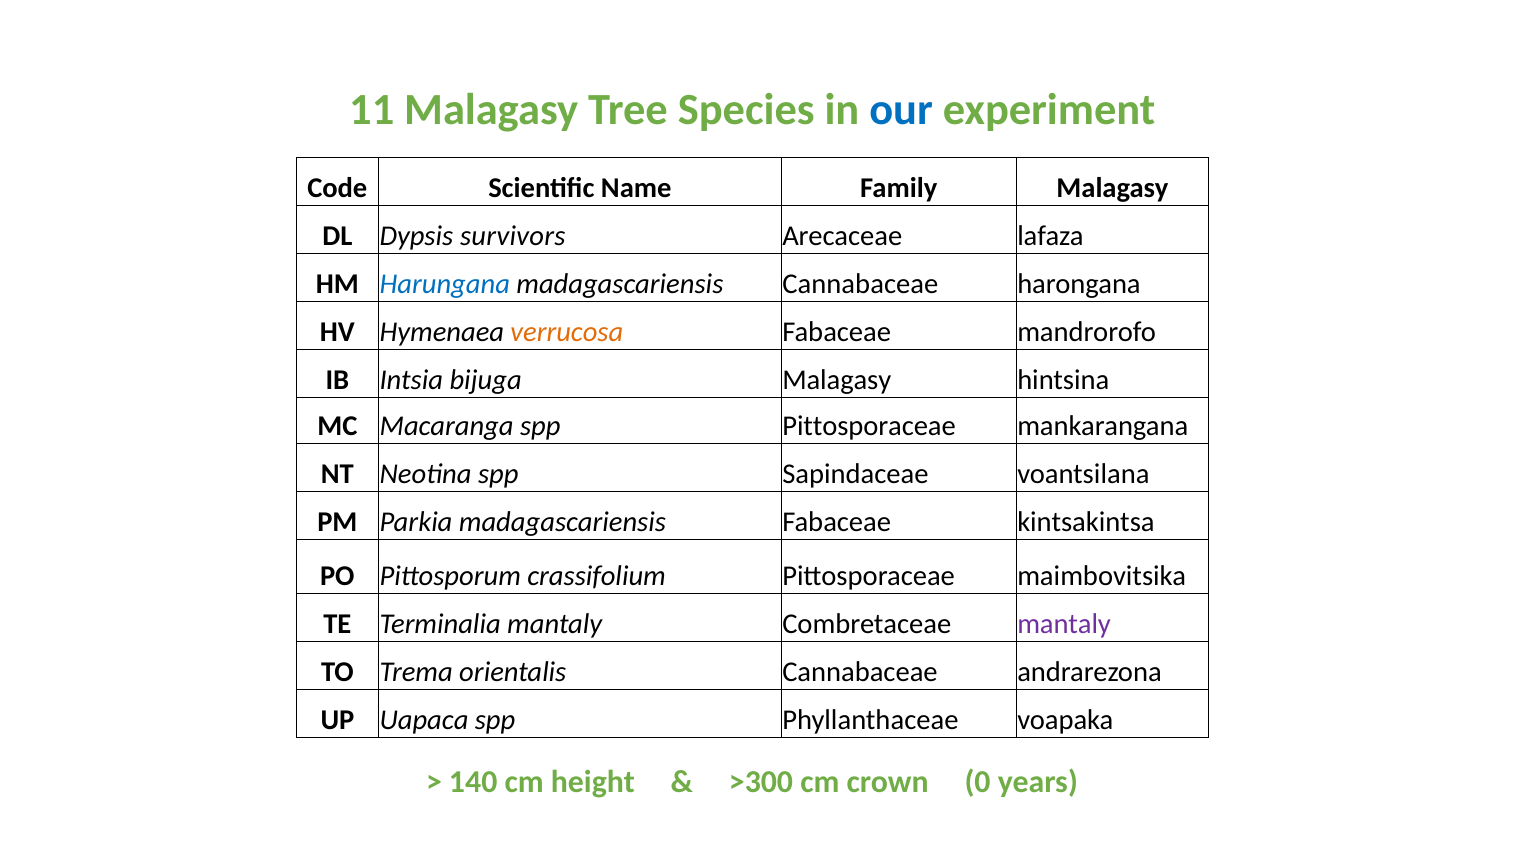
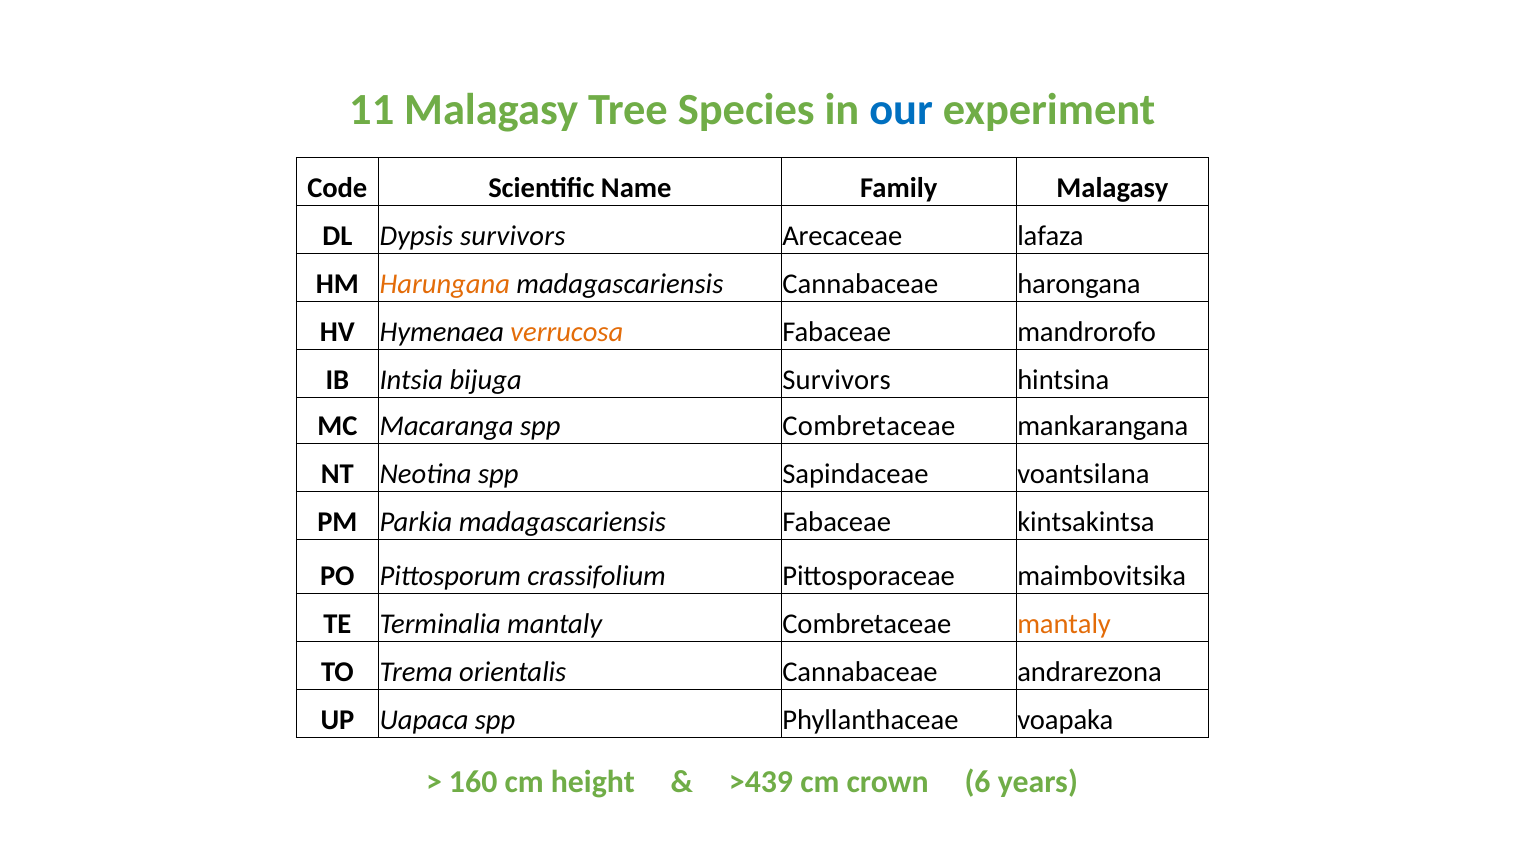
Harungana colour: blue -> orange
bijuga Malagasy: Malagasy -> Survivors
spp Pittosporaceae: Pittosporaceae -> Combretaceae
mantaly at (1064, 624) colour: purple -> orange
140: 140 -> 160
>300: >300 -> >439
0: 0 -> 6
